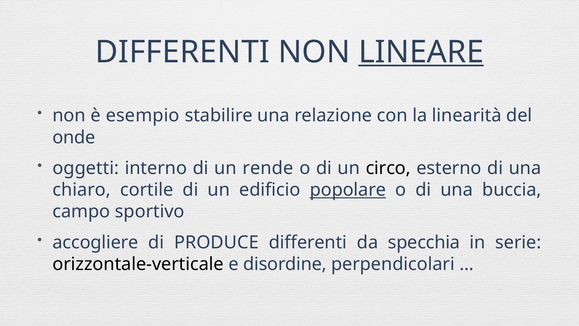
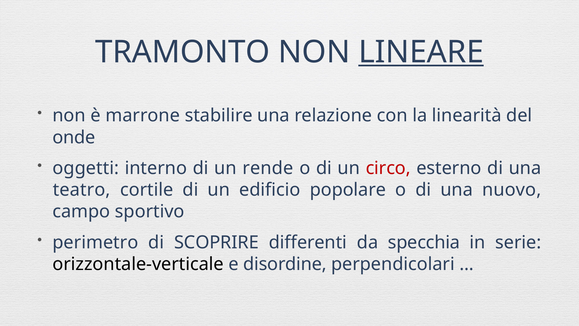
DIFFERENTI at (182, 52): DIFFERENTI -> TRAMONTO
esempio: esempio -> marrone
circo colour: black -> red
chiaro: chiaro -> teatro
popolare underline: present -> none
buccia: buccia -> nuovo
accogliere: accogliere -> perimetro
PRODUCE: PRODUCE -> SCOPRIRE
